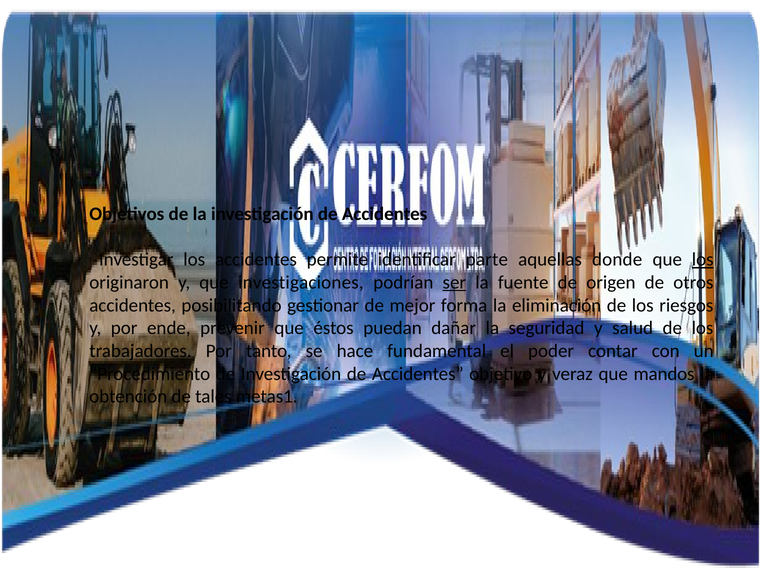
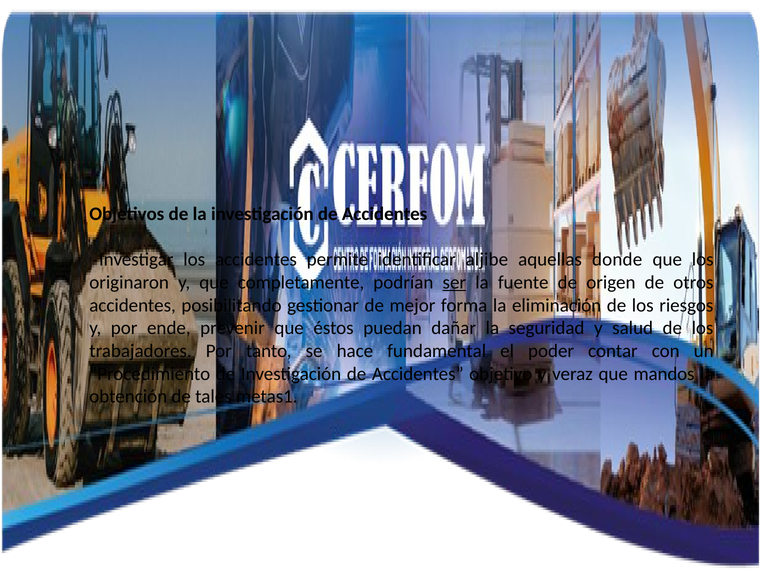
parte: parte -> aljibe
los at (703, 259) underline: present -> none
investigaciones: investigaciones -> completamente
